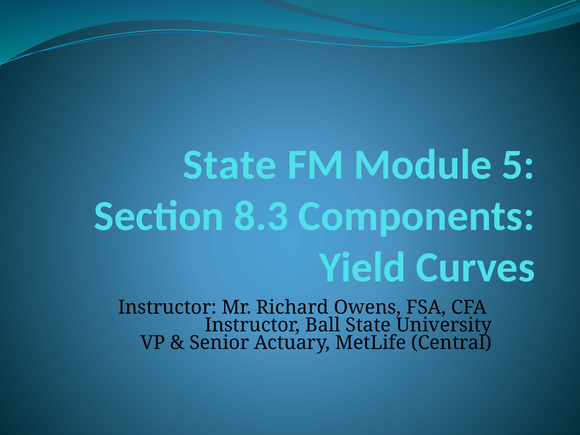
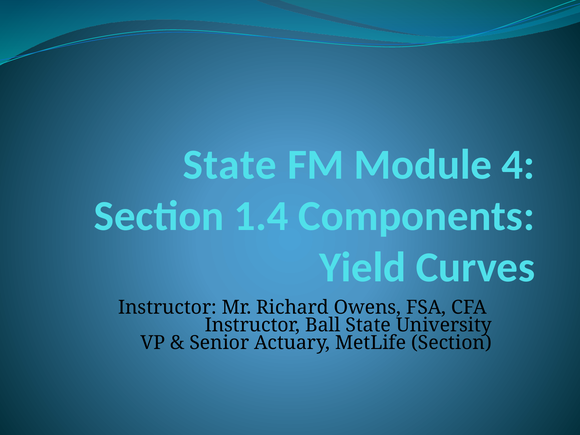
5: 5 -> 4
8.3: 8.3 -> 1.4
MetLife Central: Central -> Section
